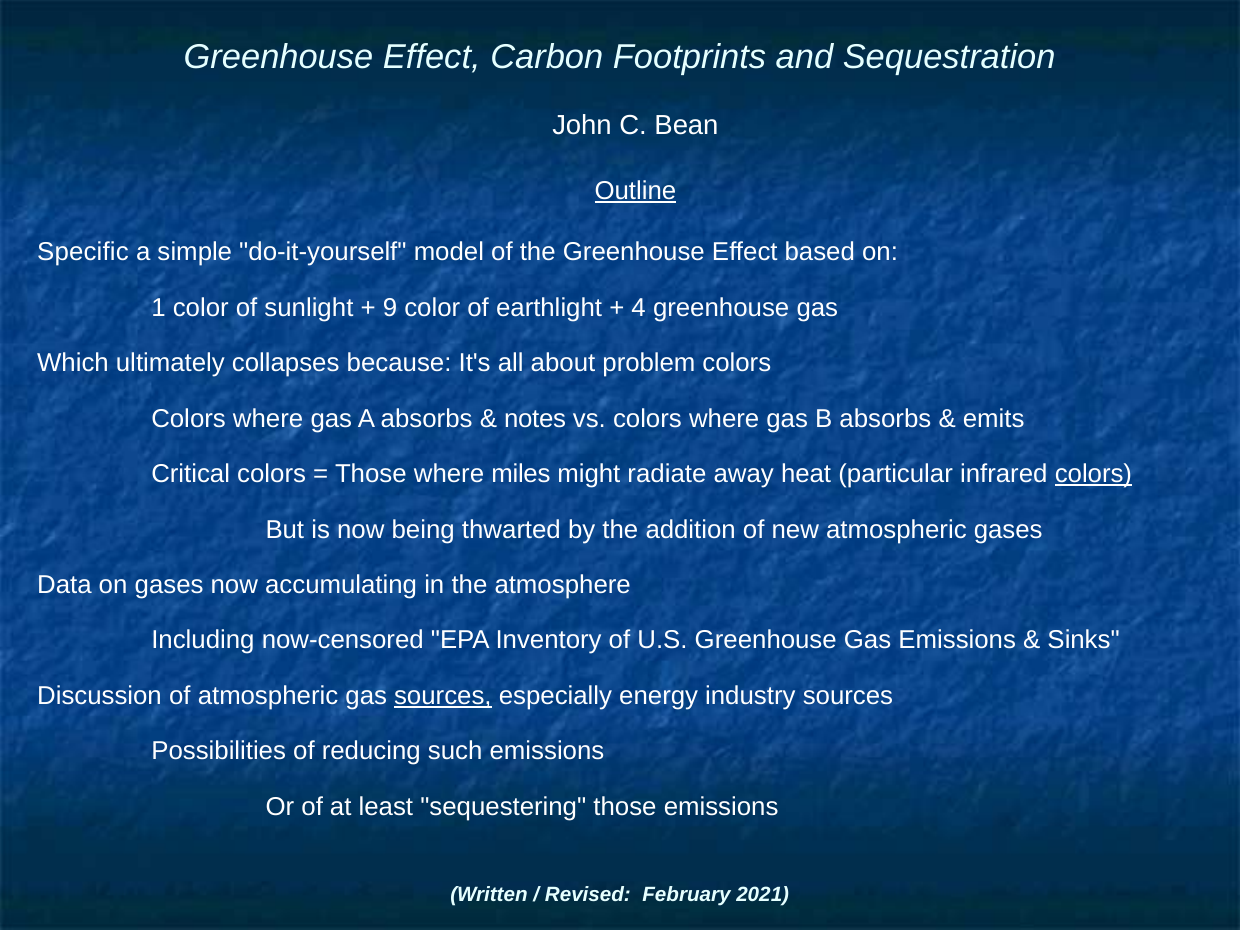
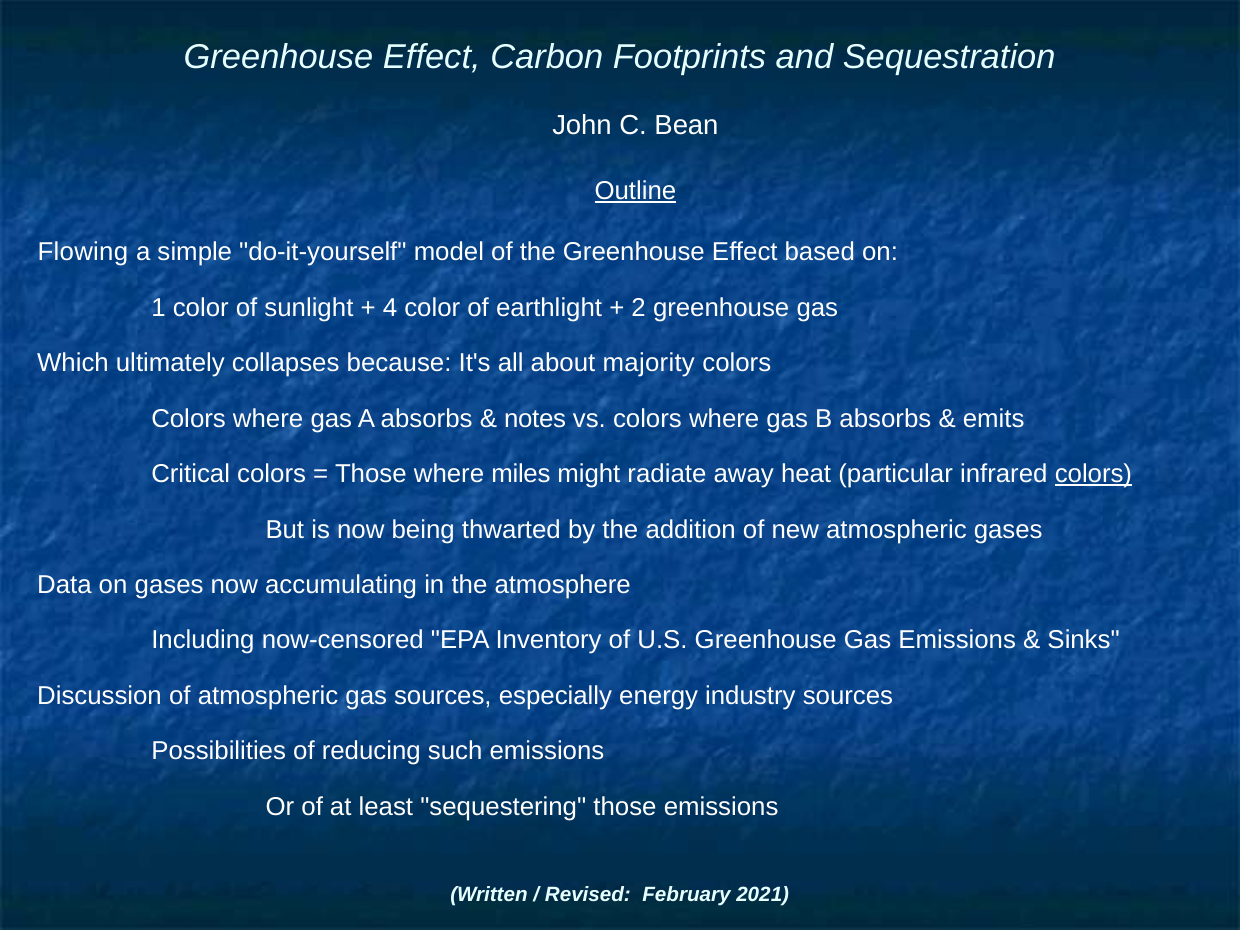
Specific: Specific -> Flowing
9: 9 -> 4
4: 4 -> 2
problem: problem -> majority
sources at (443, 696) underline: present -> none
